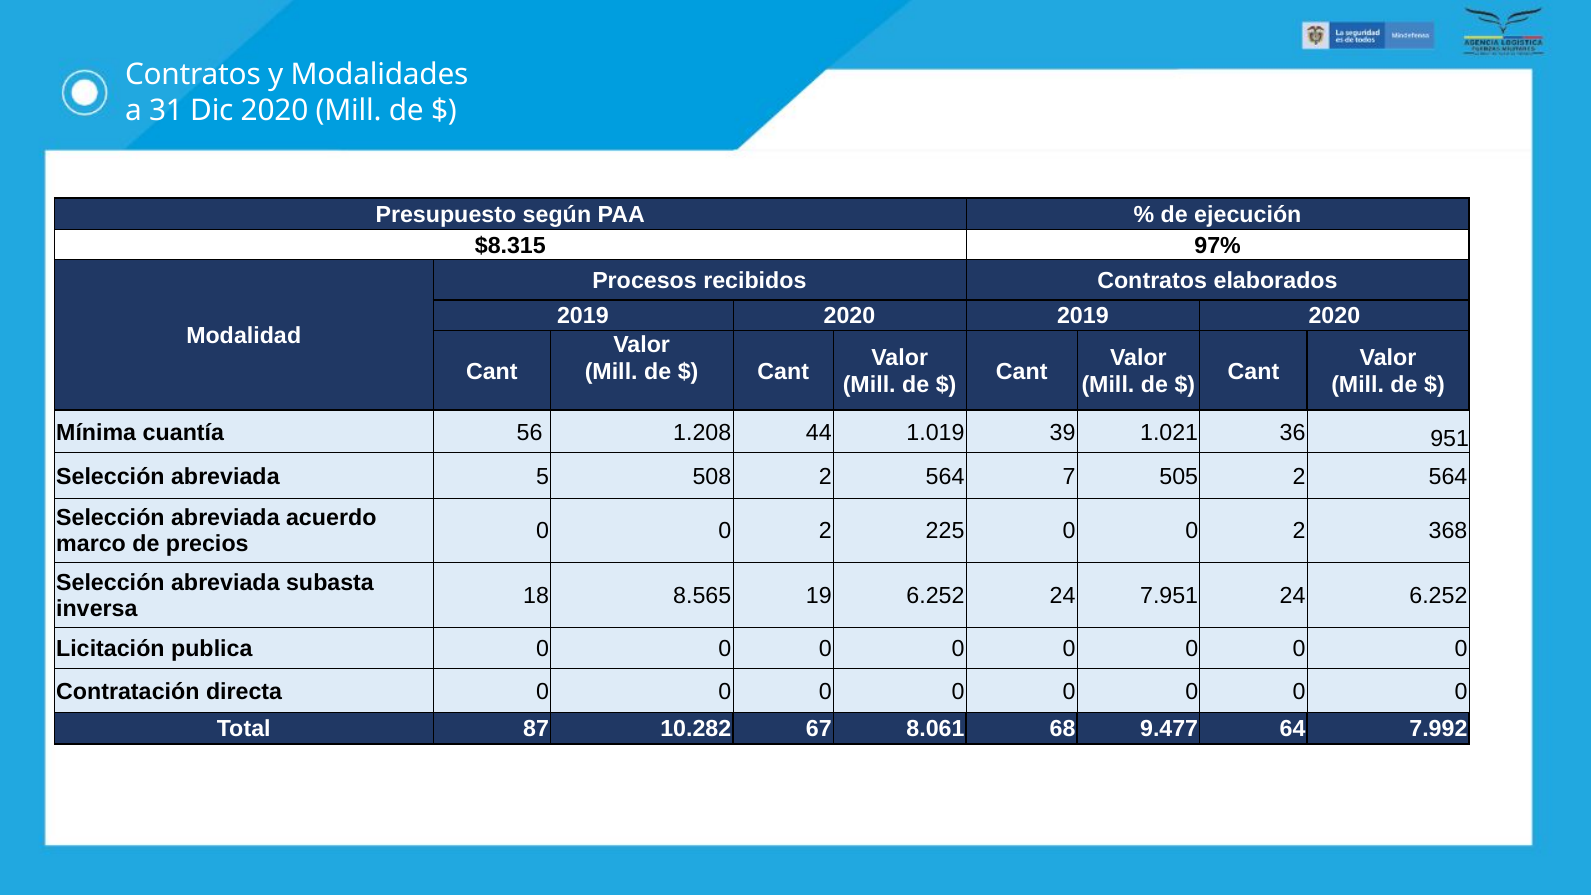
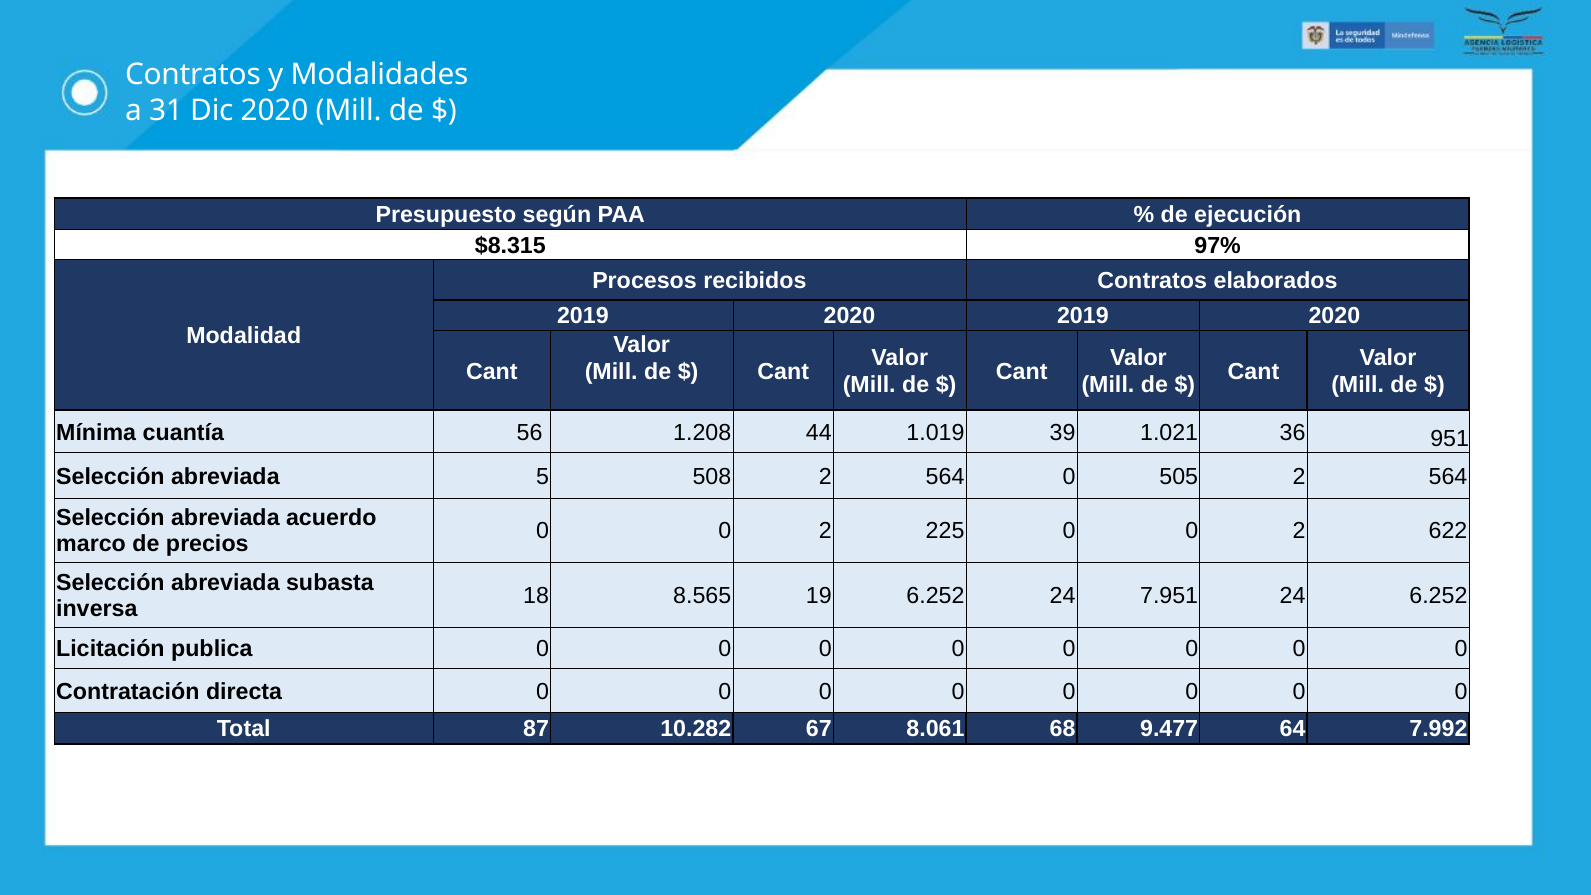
564 7: 7 -> 0
368: 368 -> 622
